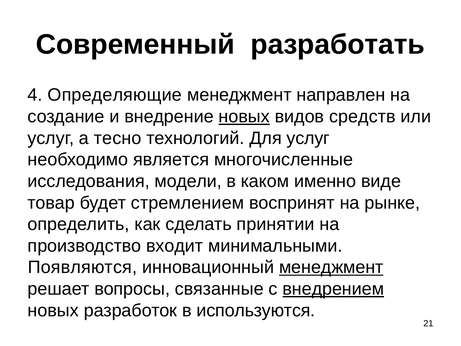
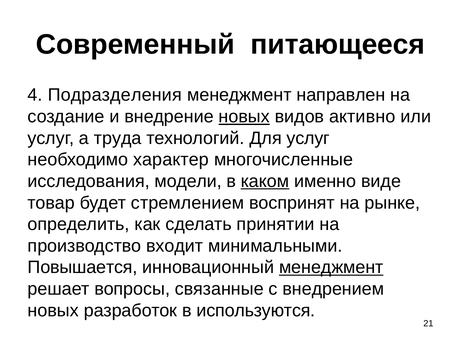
разработать: разработать -> питающееся
Определяющие: Определяющие -> Подразделения
средств: средств -> активно
тесно: тесно -> труда
является: является -> характер
каком underline: none -> present
Появляются: Появляются -> Повышается
внедрением underline: present -> none
